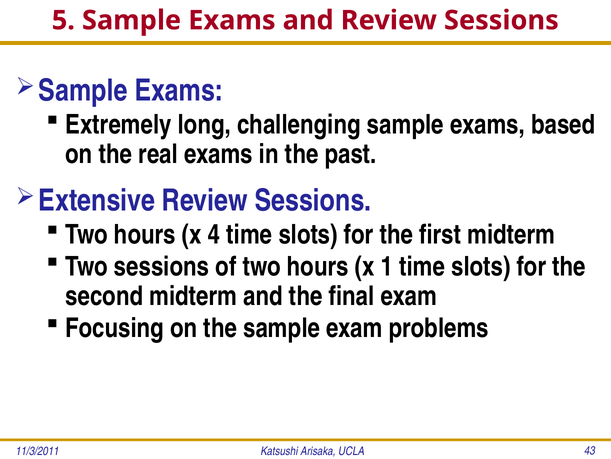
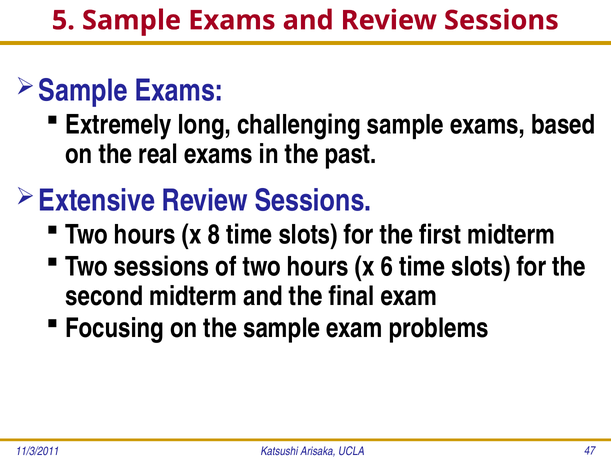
4: 4 -> 8
1: 1 -> 6
43: 43 -> 47
